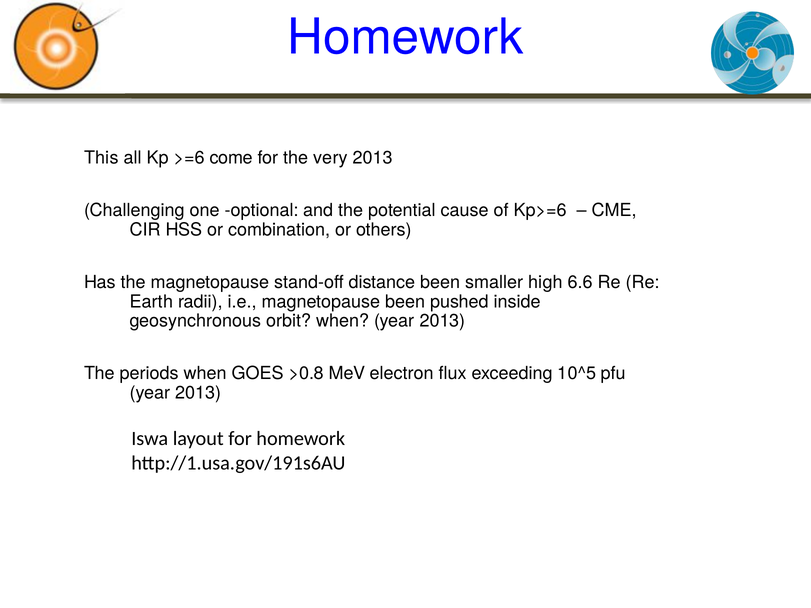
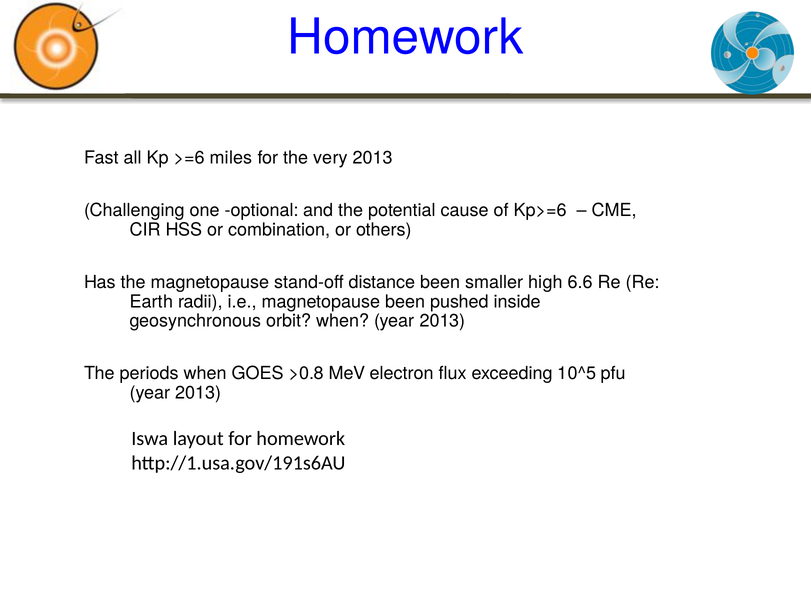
This: This -> Fast
come: come -> miles
